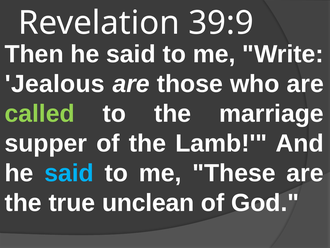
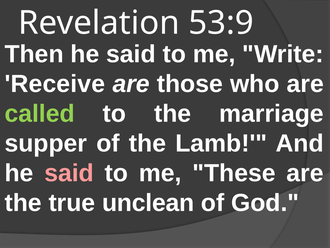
39:9: 39:9 -> 53:9
Jealous: Jealous -> Receive
said at (69, 173) colour: light blue -> pink
